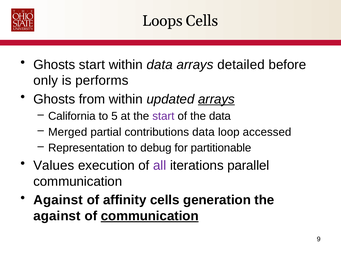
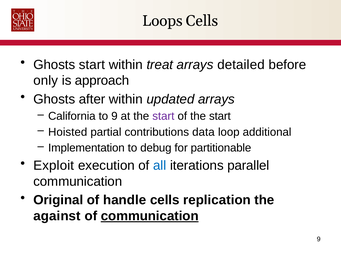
within data: data -> treat
performs: performs -> approach
from: from -> after
arrays at (216, 99) underline: present -> none
to 5: 5 -> 9
of the data: data -> start
Merged: Merged -> Hoisted
accessed: accessed -> additional
Representation: Representation -> Implementation
Values: Values -> Exploit
all colour: purple -> blue
Against at (58, 200): Against -> Original
affinity: affinity -> handle
generation: generation -> replication
